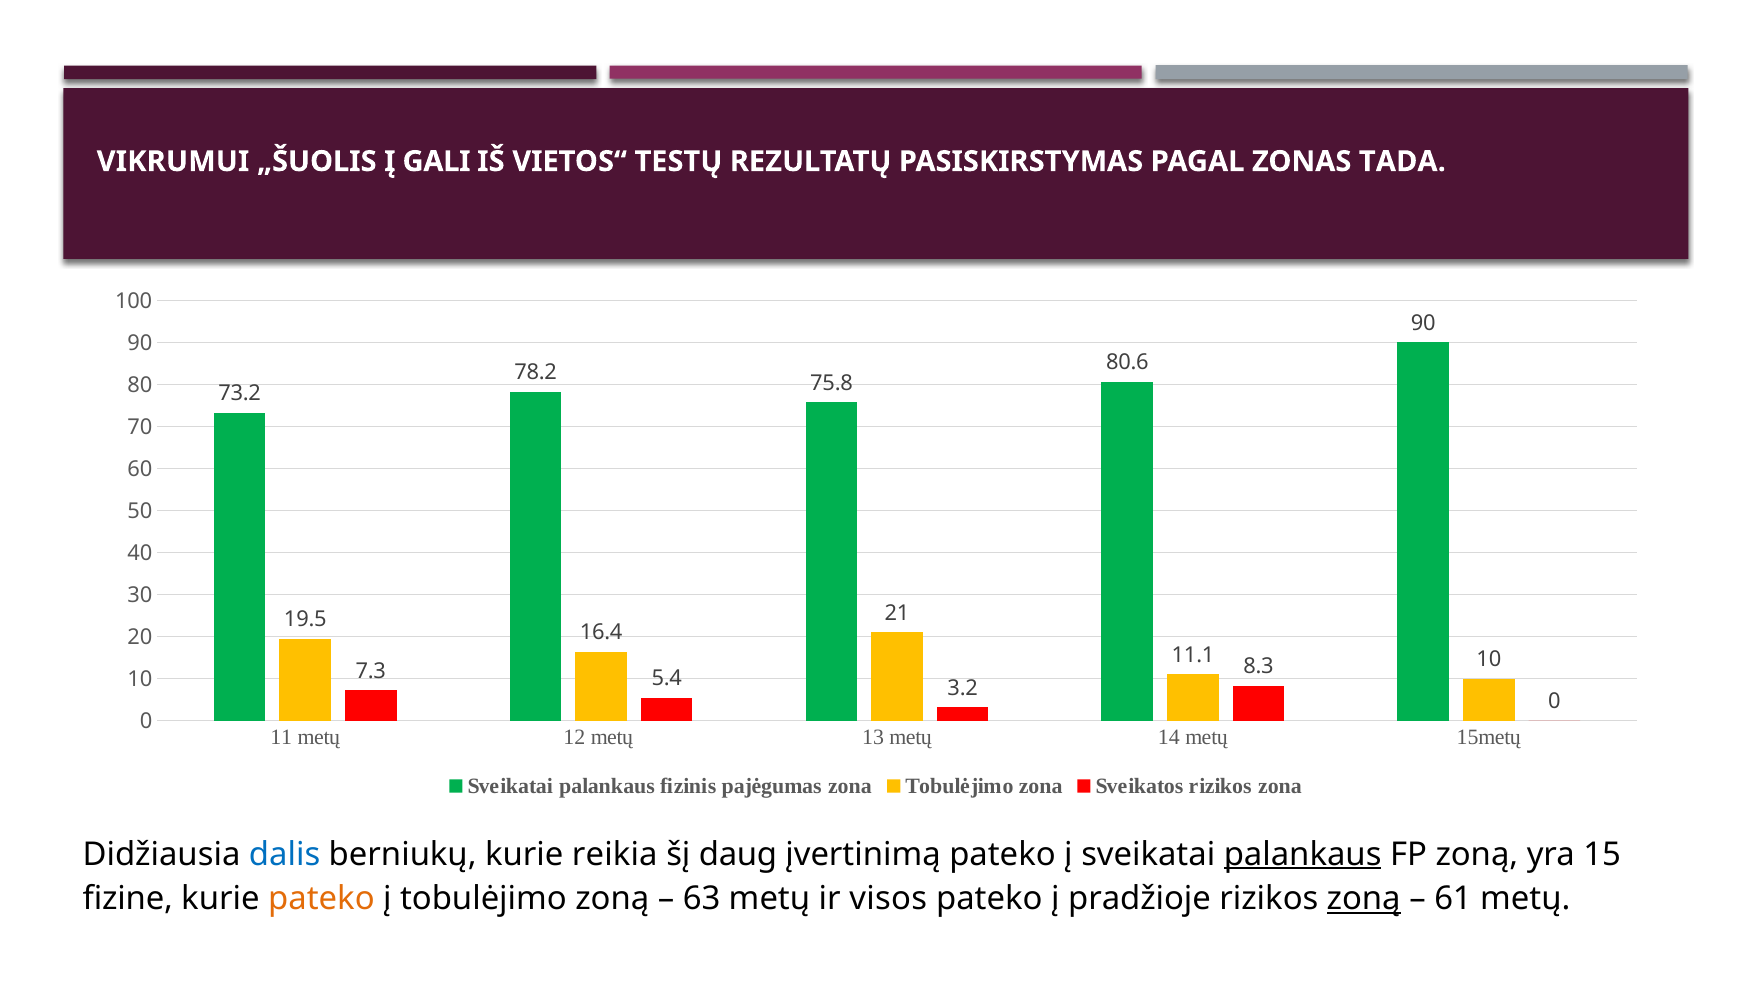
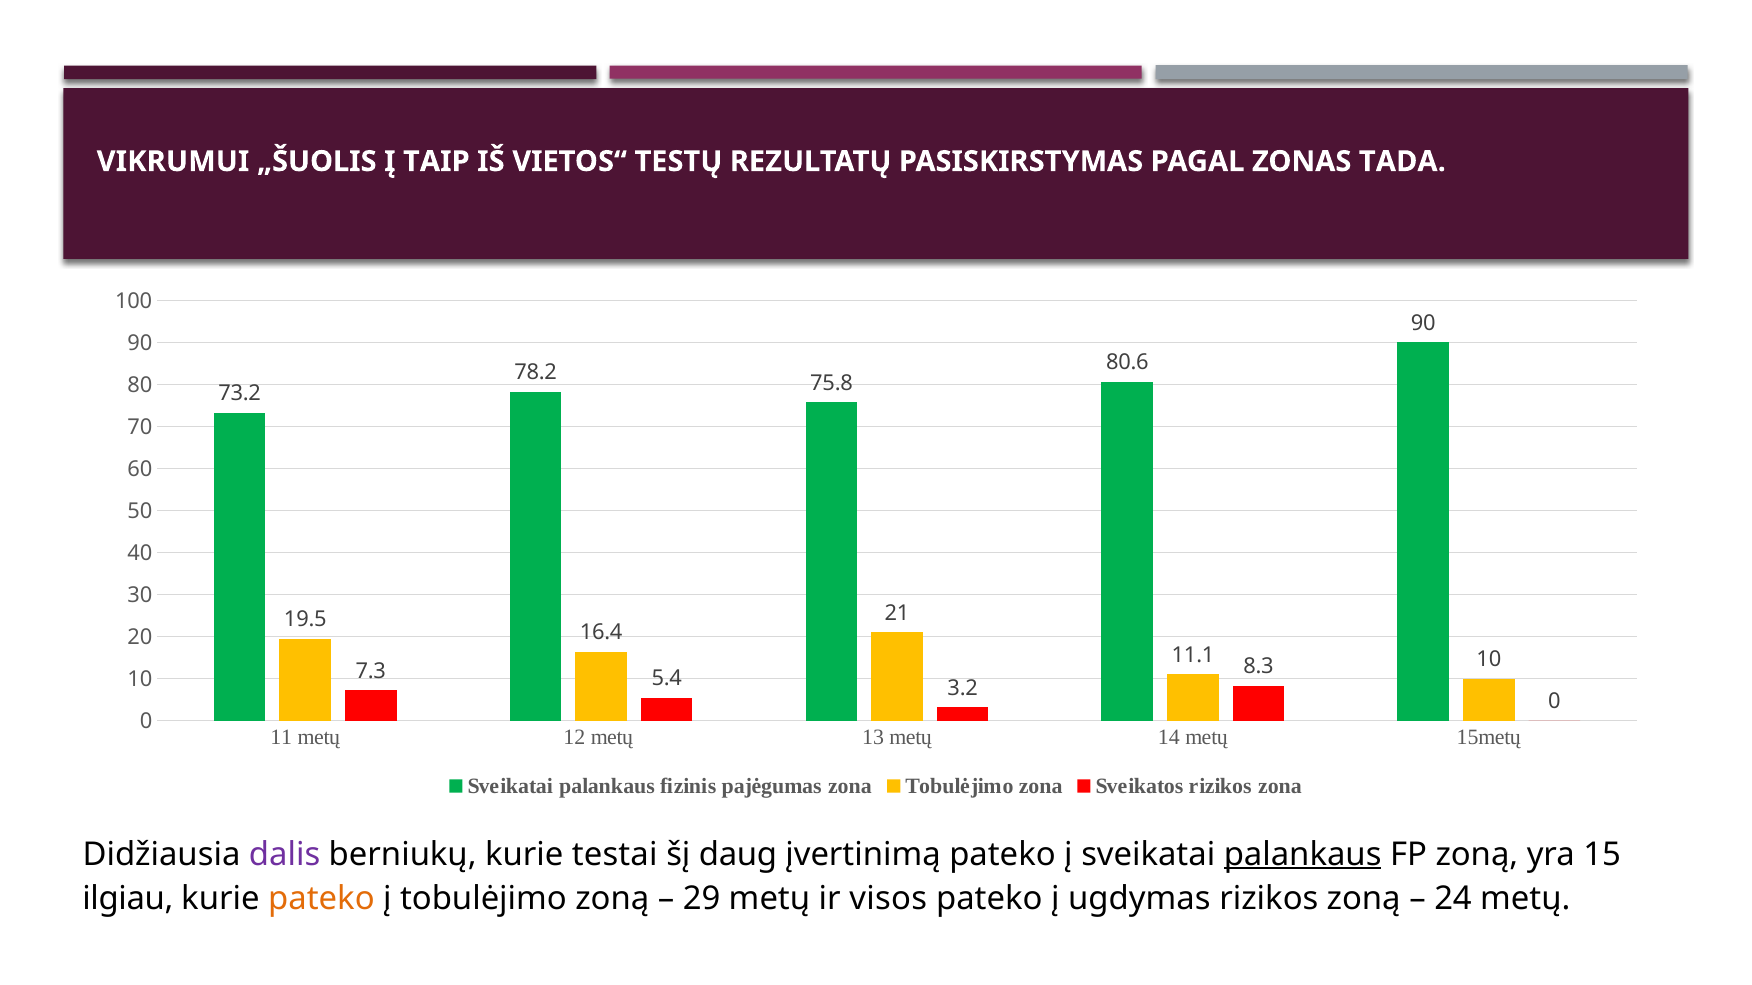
GALI: GALI -> TAIP
dalis colour: blue -> purple
reikia: reikia -> testai
fizine: fizine -> ilgiau
63: 63 -> 29
pradžioje: pradžioje -> ugdymas
zoną at (1364, 899) underline: present -> none
61: 61 -> 24
